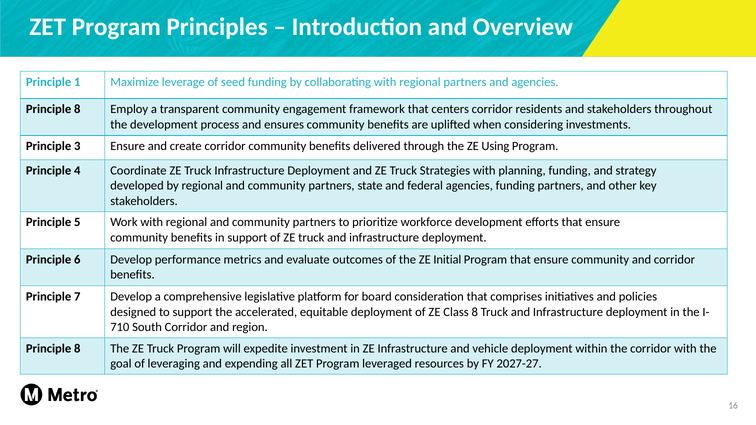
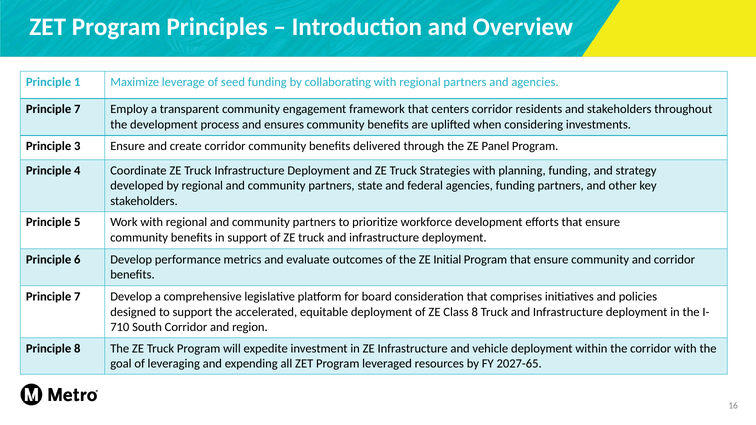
8 at (77, 109): 8 -> 7
Using: Using -> Panel
2027-27: 2027-27 -> 2027-65
